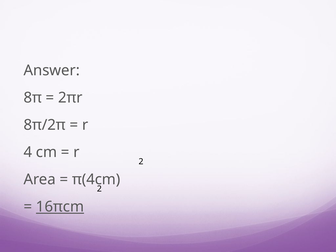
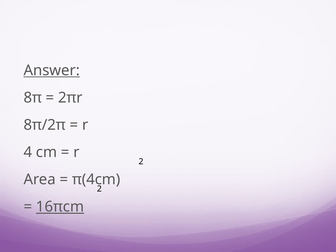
Answer underline: none -> present
